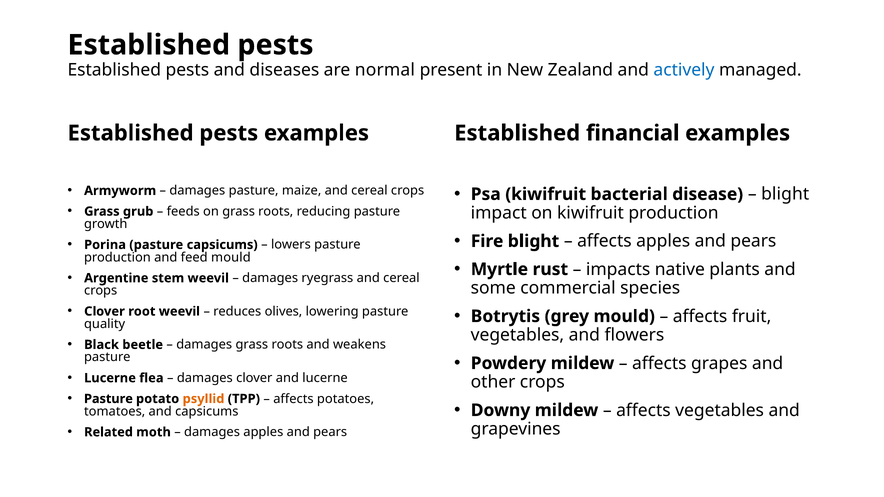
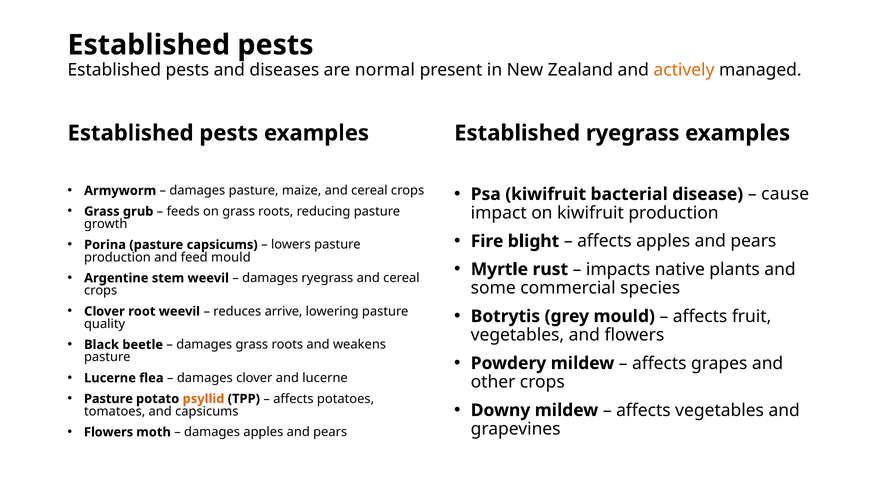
actively colour: blue -> orange
Established financial: financial -> ryegrass
blight at (785, 194): blight -> cause
olives: olives -> arrive
Related at (109, 432): Related -> Flowers
